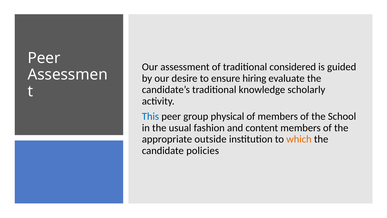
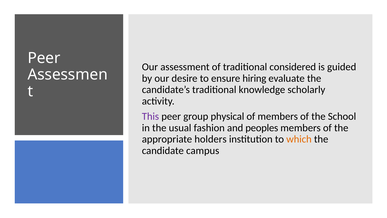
This colour: blue -> purple
content: content -> peoples
outside: outside -> holders
policies: policies -> campus
